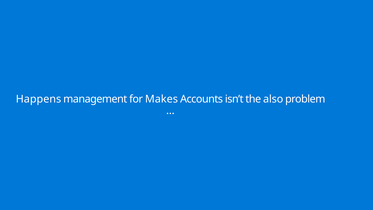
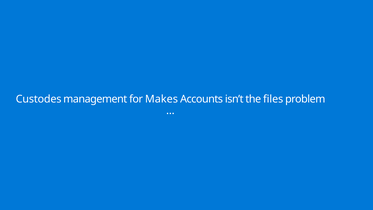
Happens: Happens -> Custodes
also: also -> files
